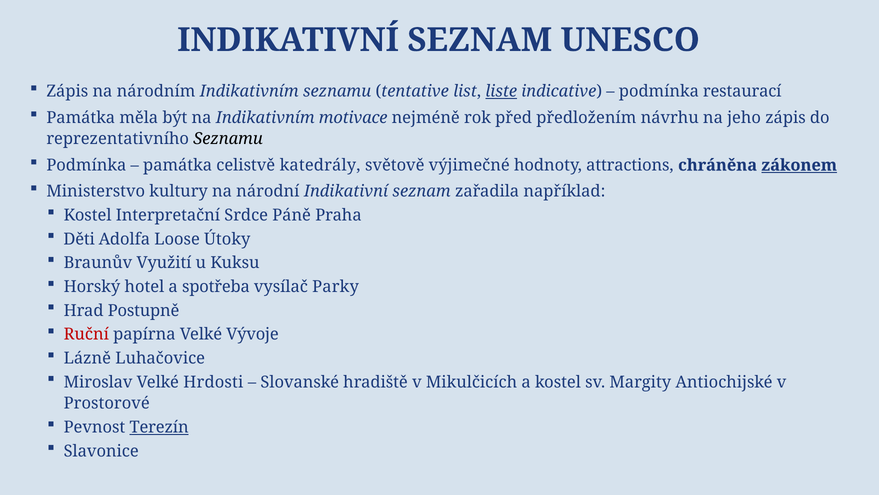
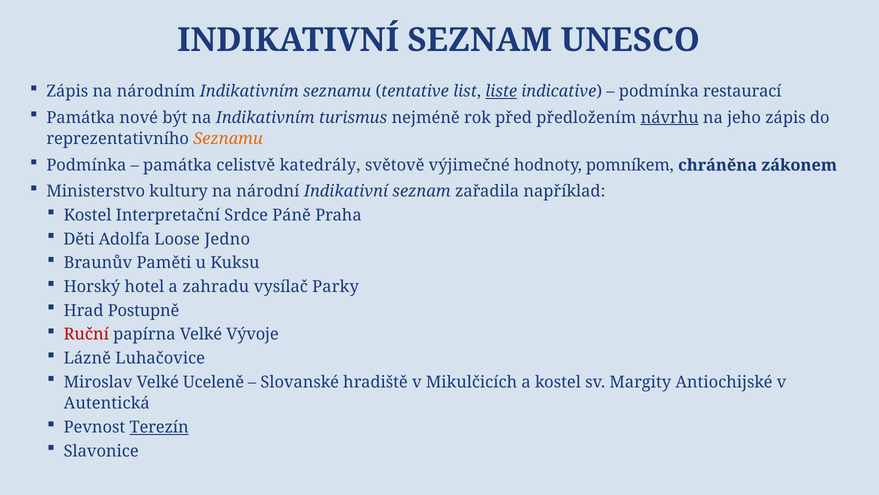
měla: měla -> nové
motivace: motivace -> turismus
návrhu underline: none -> present
Seznamu at (228, 139) colour: black -> orange
attractions: attractions -> pomníkem
zákonem underline: present -> none
Útoky: Útoky -> Jedno
Využití: Využití -> Paměti
spotřeba: spotřeba -> zahradu
Hrdosti: Hrdosti -> Uceleně
Prostorové: Prostorové -> Autentická
